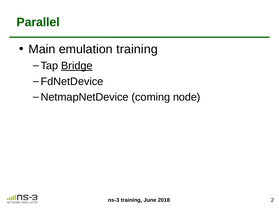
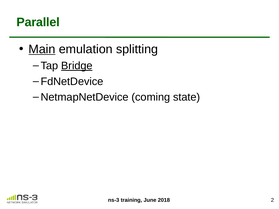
Main underline: none -> present
emulation training: training -> splitting
node: node -> state
